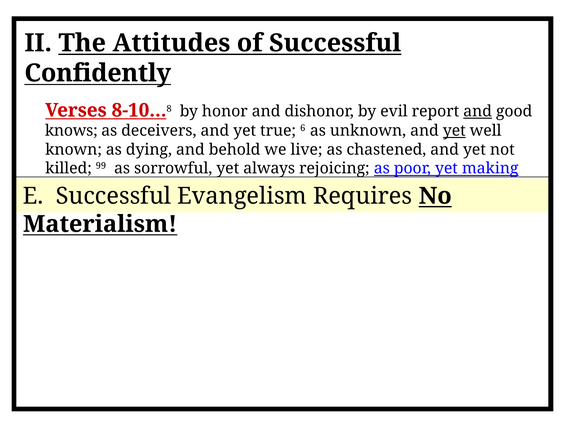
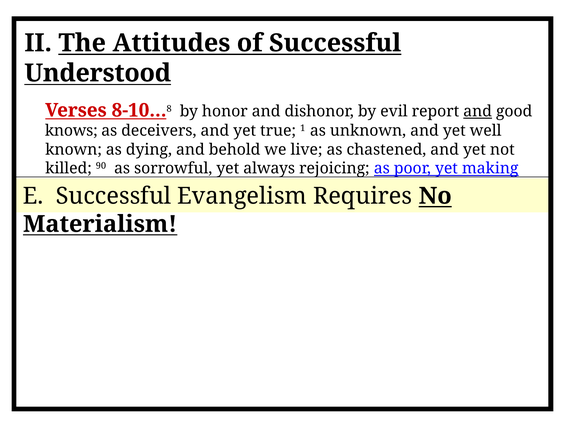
Confidently: Confidently -> Understood
6: 6 -> 1
yet at (454, 131) underline: present -> none
99: 99 -> 90
